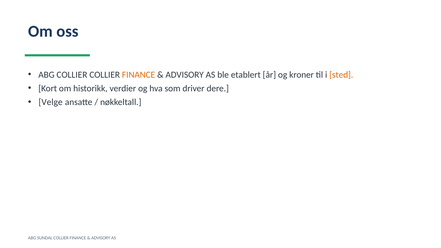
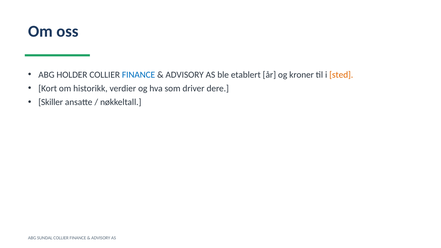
ABG COLLIER: COLLIER -> HOLDER
FINANCE at (139, 75) colour: orange -> blue
Velge: Velge -> Skiller
